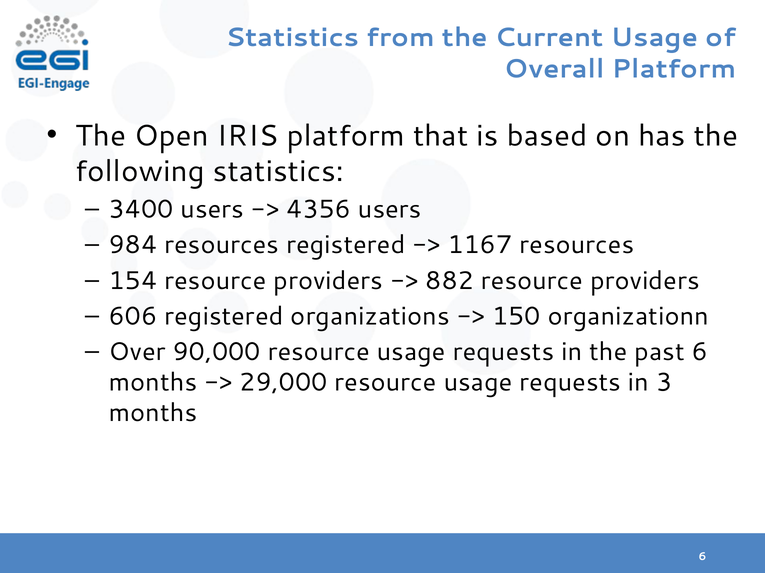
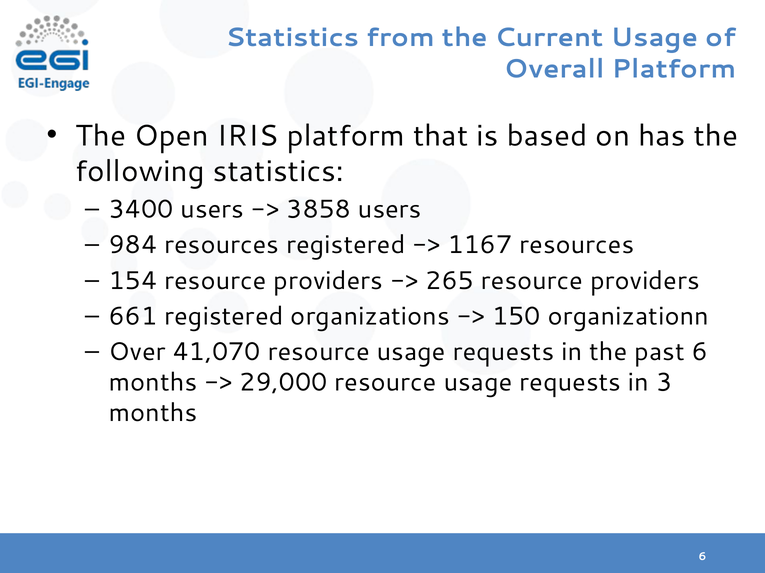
4356: 4356 -> 3858
882: 882 -> 265
606: 606 -> 661
90,000: 90,000 -> 41,070
